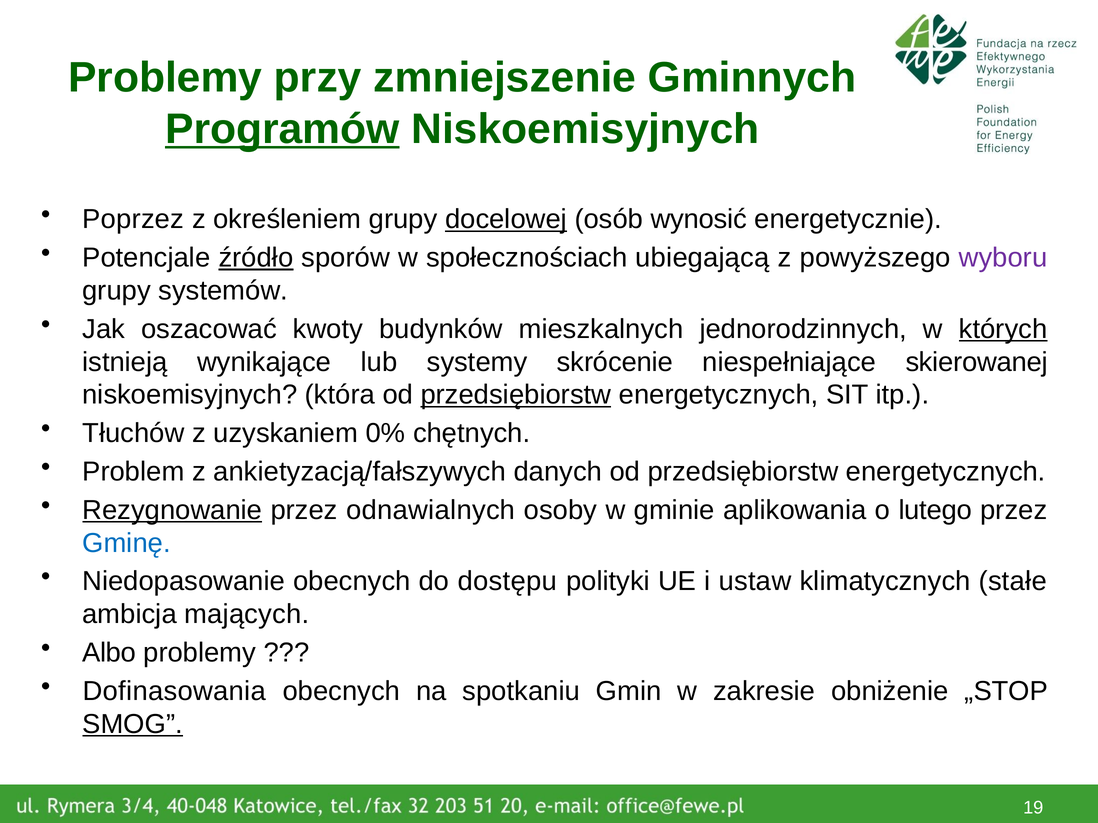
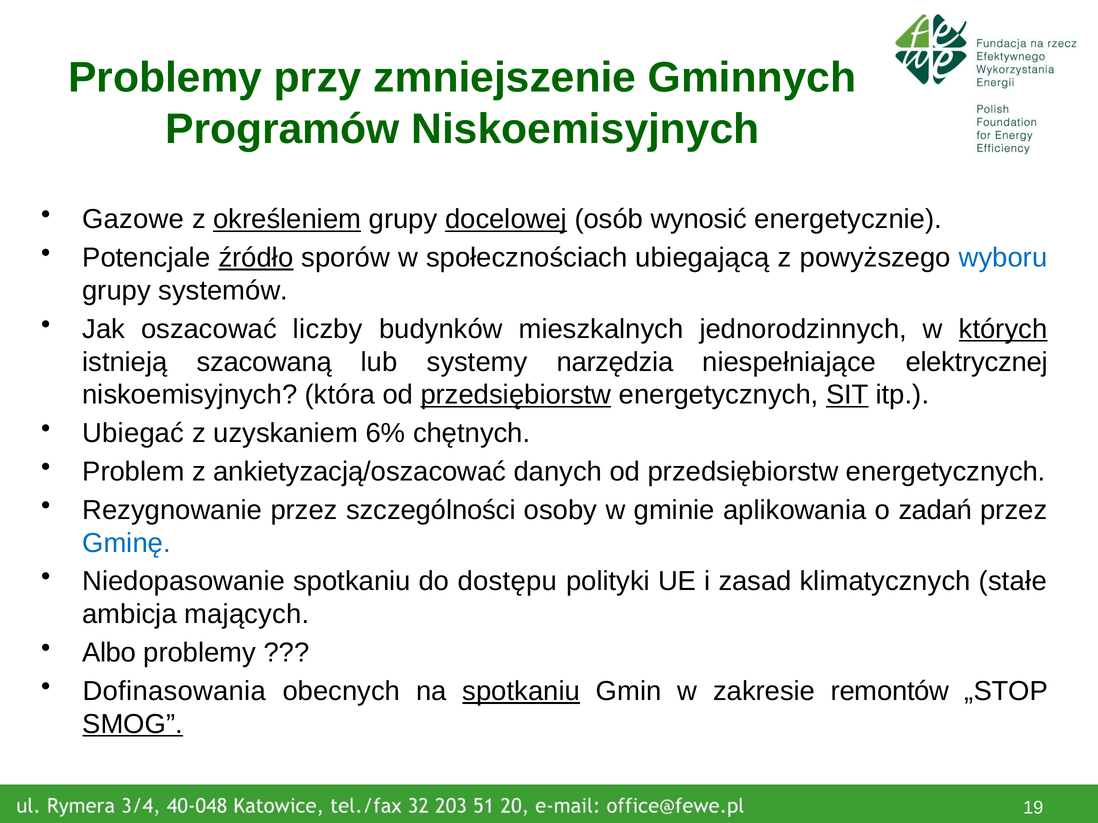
Programów underline: present -> none
Poprzez: Poprzez -> Gazowe
określeniem underline: none -> present
wyboru colour: purple -> blue
kwoty: kwoty -> liczby
wynikające: wynikające -> szacowaną
skrócenie: skrócenie -> narzędzia
skierowanej: skierowanej -> elektrycznej
SIT underline: none -> present
Tłuchów: Tłuchów -> Ubiegać
0%: 0% -> 6%
ankietyzacją/fałszywych: ankietyzacją/fałszywych -> ankietyzacją/oszacować
Rezygnowanie underline: present -> none
odnawialnych: odnawialnych -> szczególności
lutego: lutego -> zadań
Niedopasowanie obecnych: obecnych -> spotkaniu
ustaw: ustaw -> zasad
spotkaniu at (521, 692) underline: none -> present
obniżenie: obniżenie -> remontów
